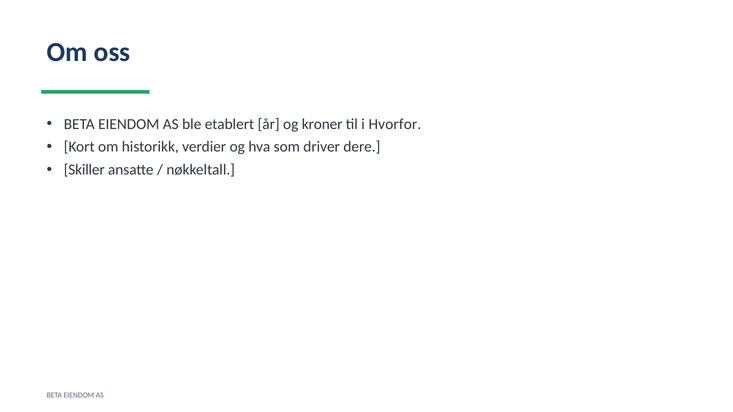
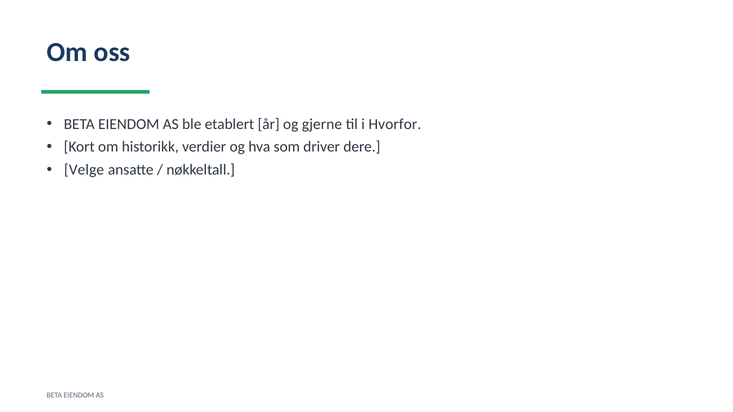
kroner: kroner -> gjerne
Skiller: Skiller -> Velge
